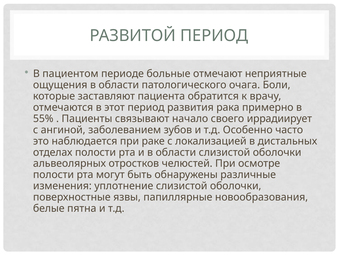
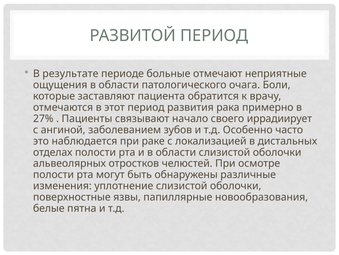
пациентом: пациентом -> результате
55%: 55% -> 27%
